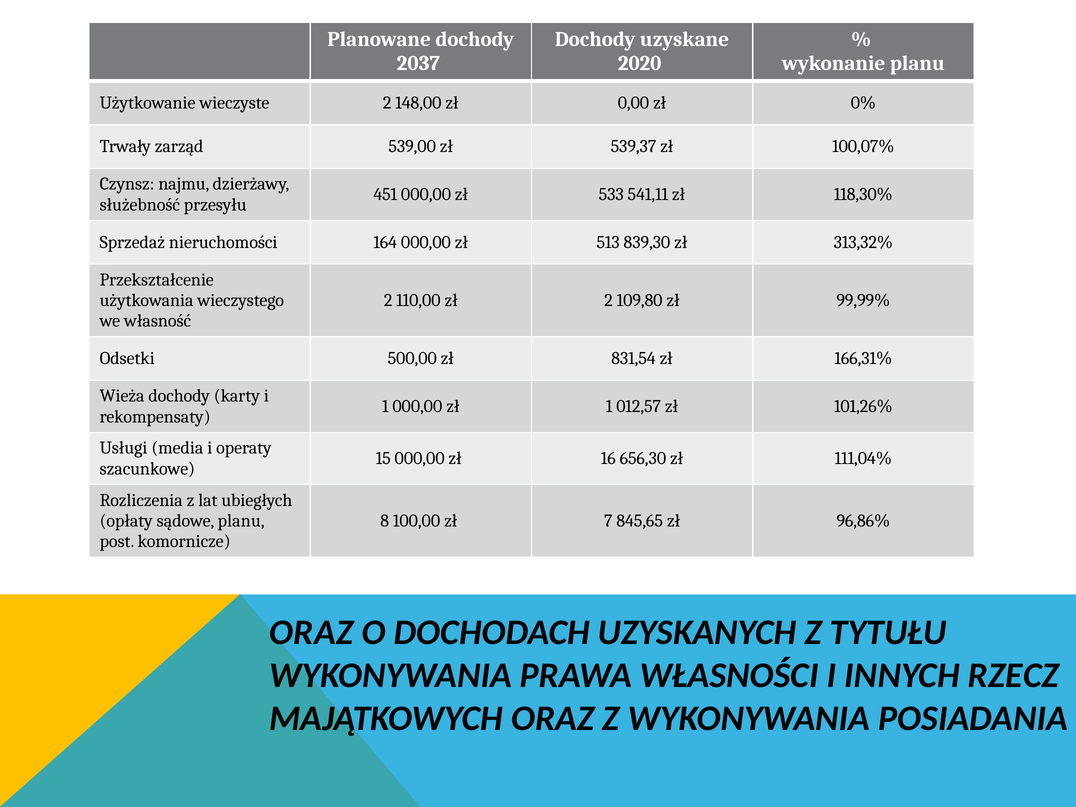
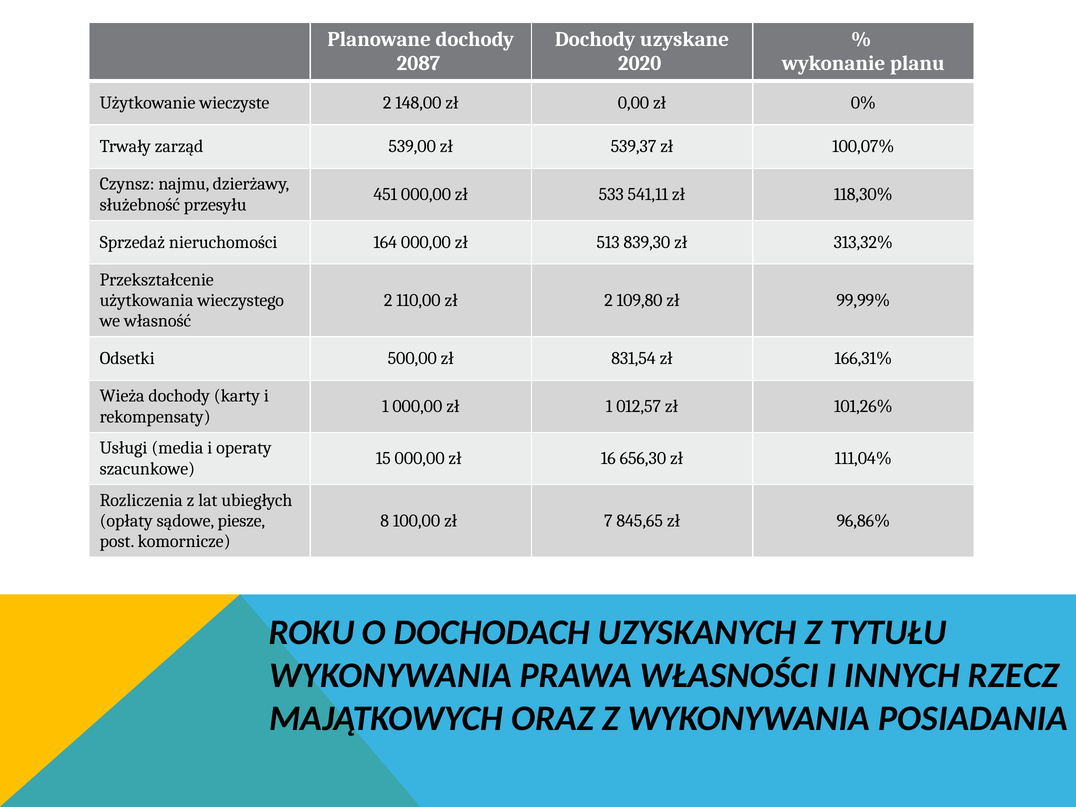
2037: 2037 -> 2087
sądowe planu: planu -> piesze
ORAZ at (311, 632): ORAZ -> ROKU
